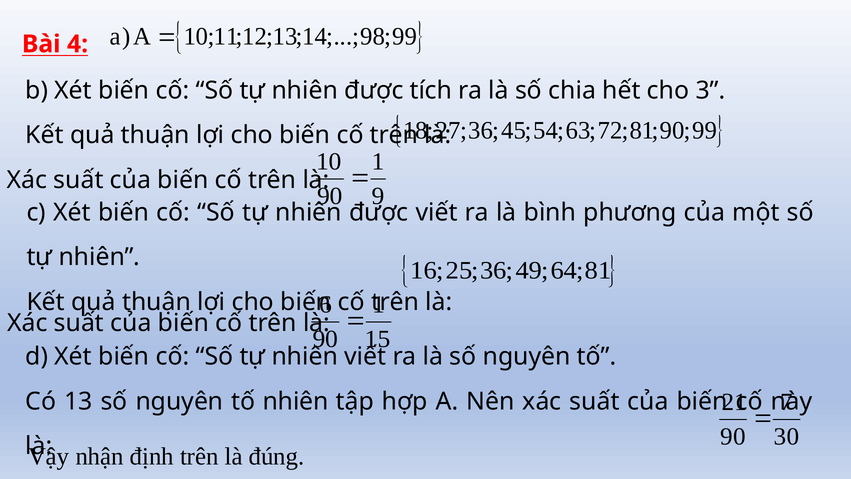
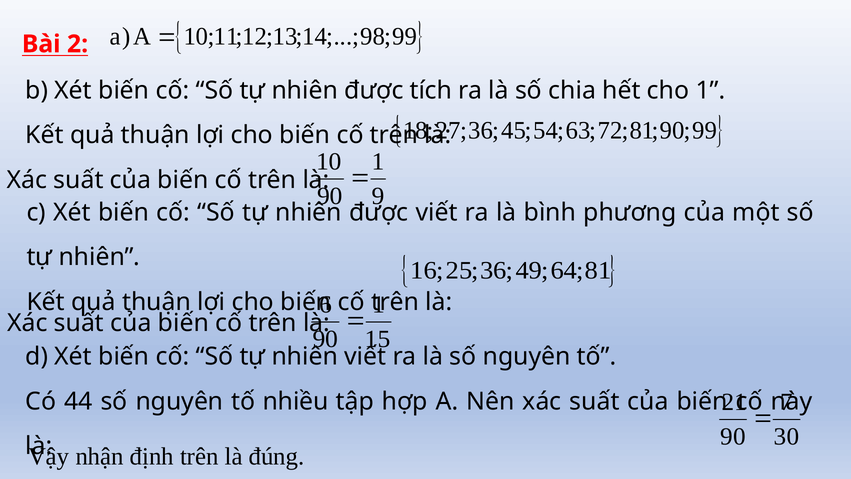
4: 4 -> 2
cho 3: 3 -> 1
13: 13 -> 44
tố nhiên: nhiên -> nhiều
